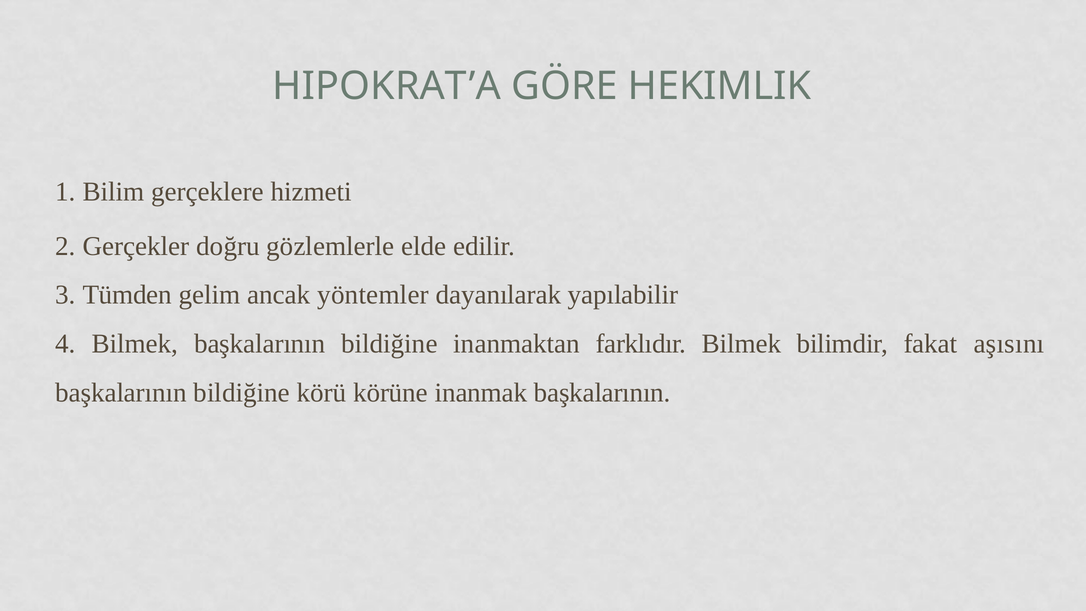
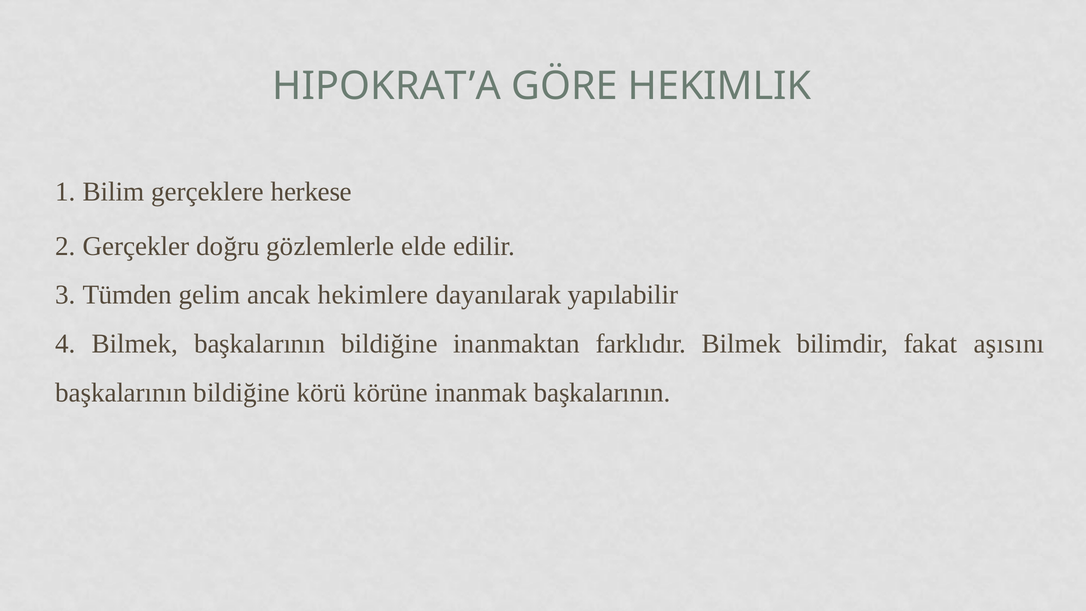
hizmeti: hizmeti -> herkese
yöntemler: yöntemler -> hekimlere
